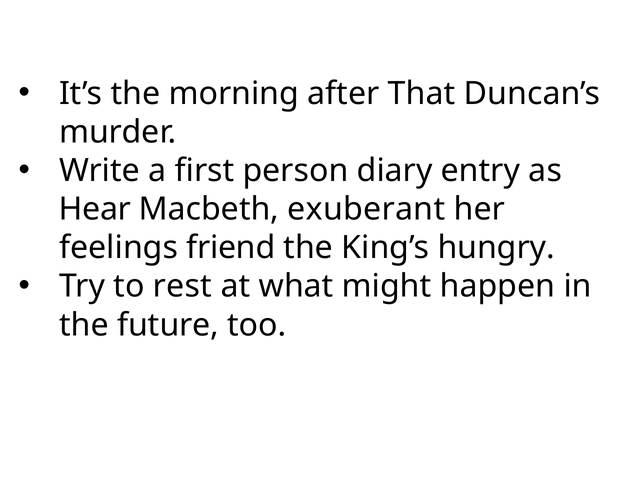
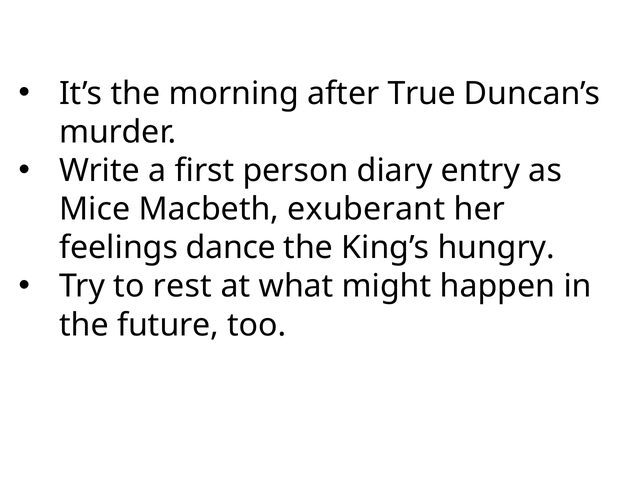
That: That -> True
Hear: Hear -> Mice
friend: friend -> dance
